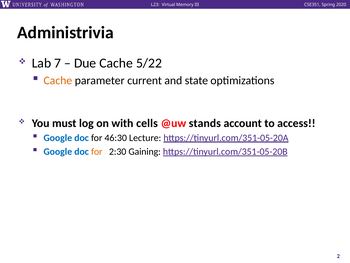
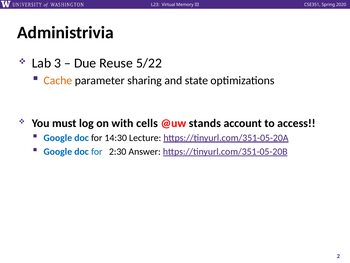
7: 7 -> 3
Due Cache: Cache -> Reuse
current: current -> sharing
46:30: 46:30 -> 14:30
for at (97, 151) colour: orange -> blue
Gaining: Gaining -> Answer
